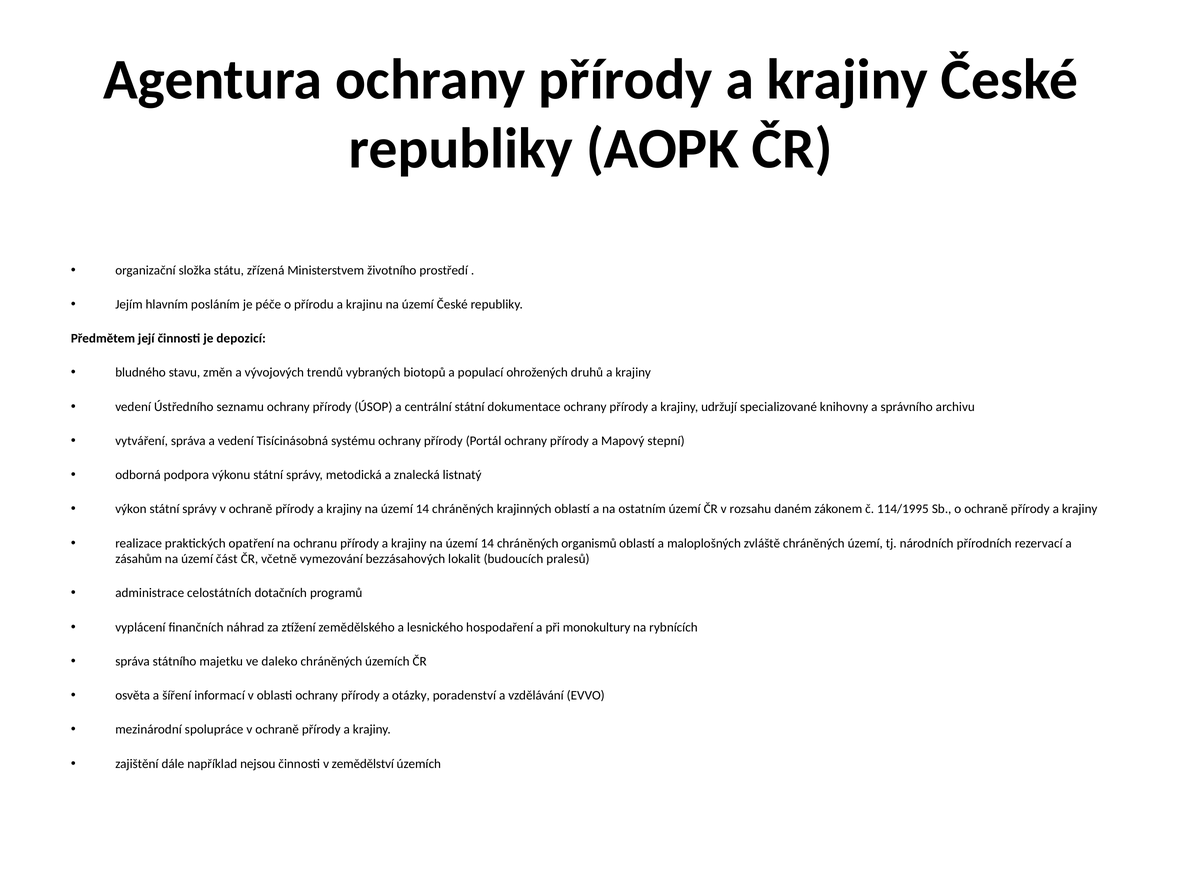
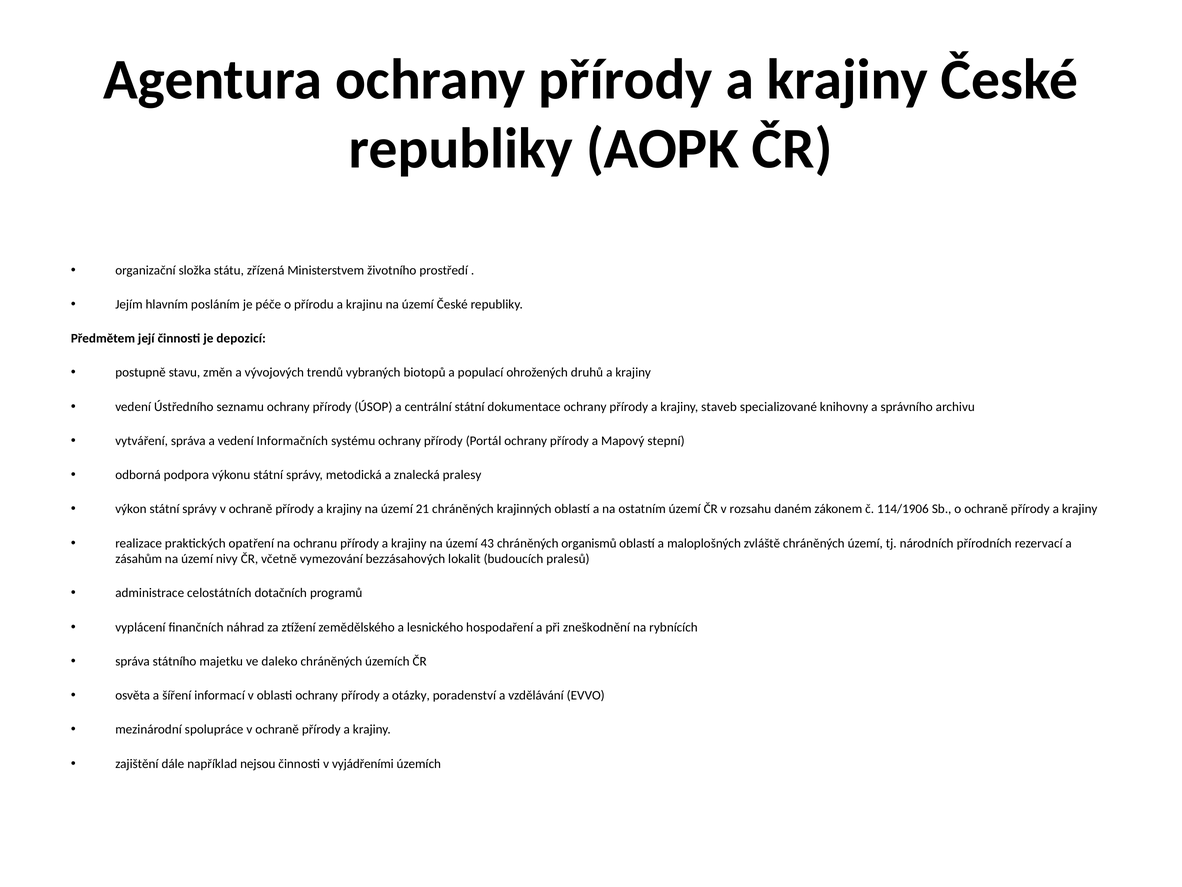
bludného: bludného -> postupně
udržují: udržují -> staveb
Tisícinásobná: Tisícinásobná -> Informačních
listnatý: listnatý -> pralesy
14 at (422, 509): 14 -> 21
114/1995: 114/1995 -> 114/1906
14 at (487, 543): 14 -> 43
část: část -> nivy
monokultury: monokultury -> zneškodnění
zemědělství: zemědělství -> vyjádřeními
